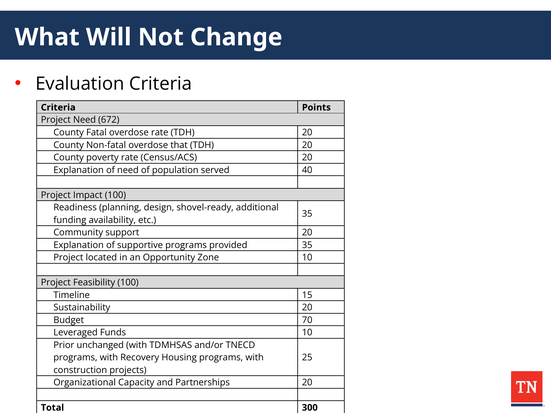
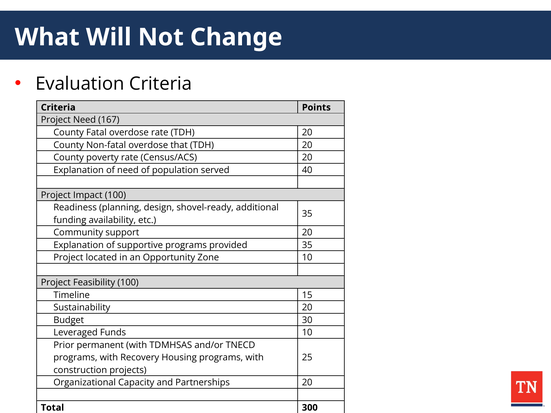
672: 672 -> 167
70: 70 -> 30
unchanged: unchanged -> permanent
